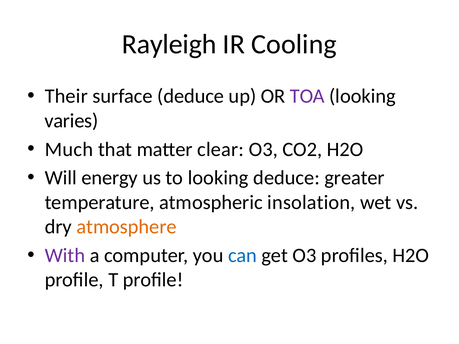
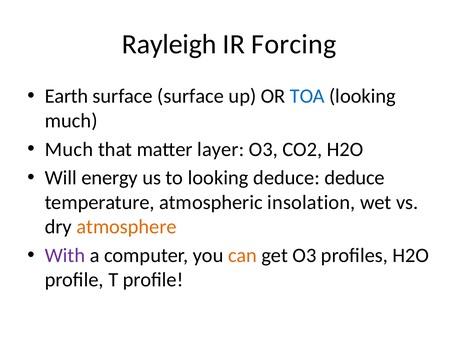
Cooling: Cooling -> Forcing
Their: Their -> Earth
surface deduce: deduce -> surface
TOA colour: purple -> blue
varies at (71, 121): varies -> much
clear: clear -> layer
deduce greater: greater -> deduce
can colour: blue -> orange
